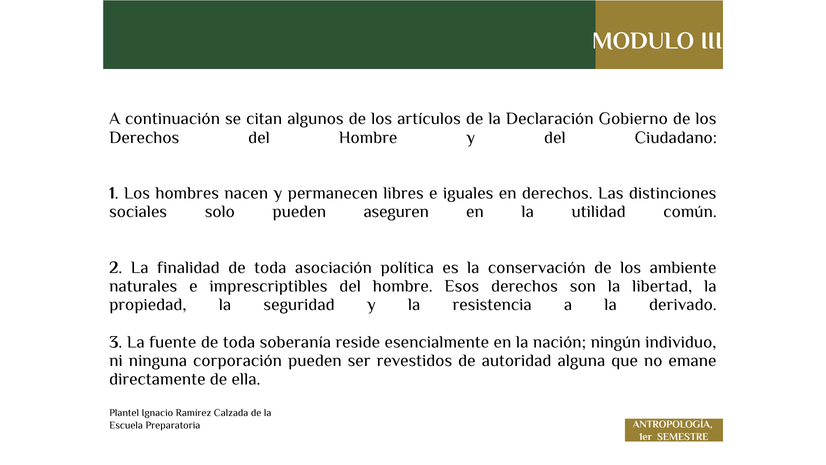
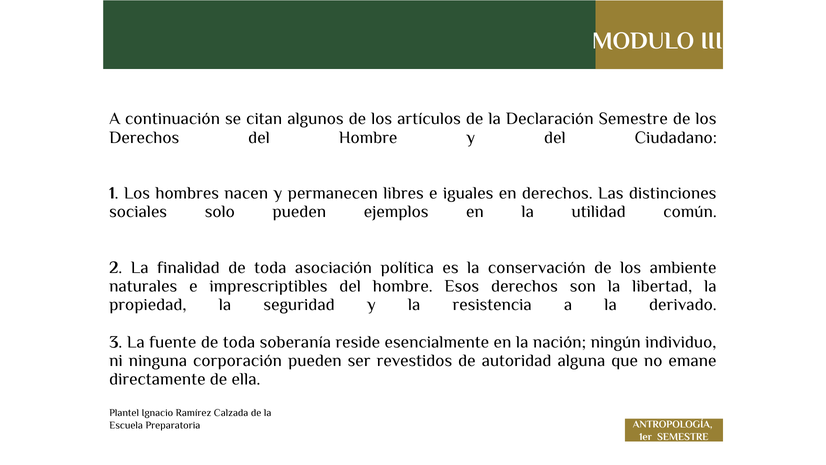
Declaración Gobierno: Gobierno -> Semestre
aseguren: aseguren -> ejemplos
